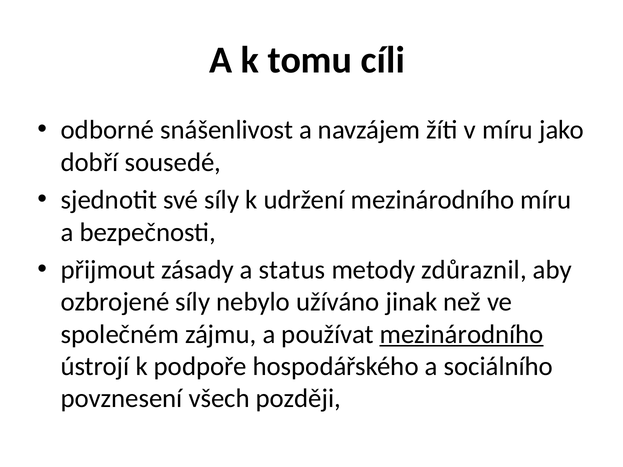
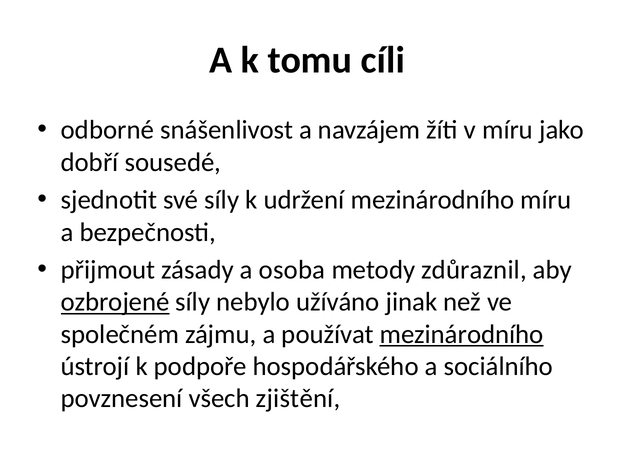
status: status -> osoba
ozbrojené underline: none -> present
později: později -> zjištění
